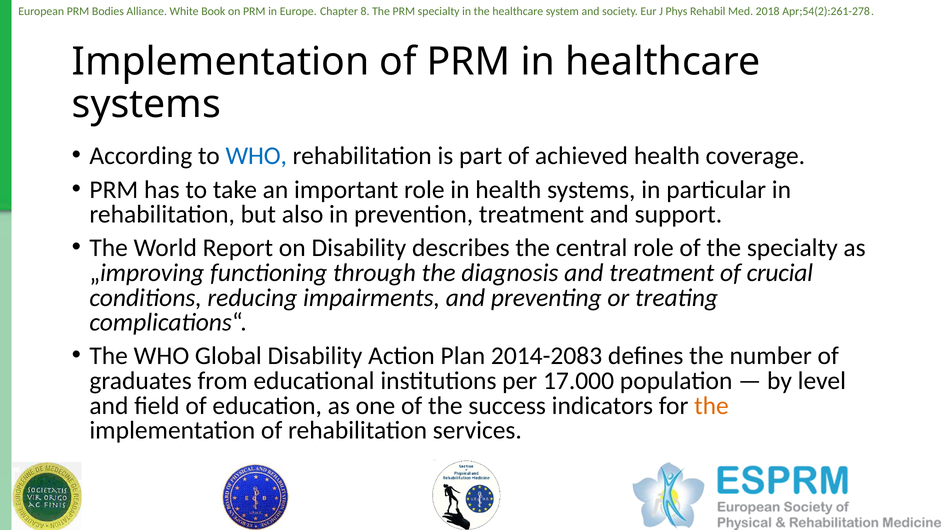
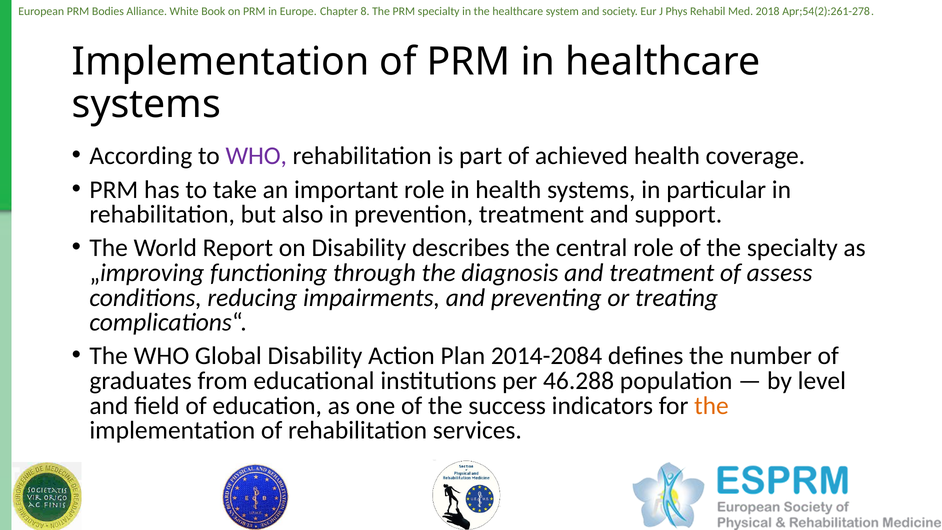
WHO at (256, 156) colour: blue -> purple
crucial: crucial -> assess
2014-2083: 2014-2083 -> 2014-2084
17.000: 17.000 -> 46.288
